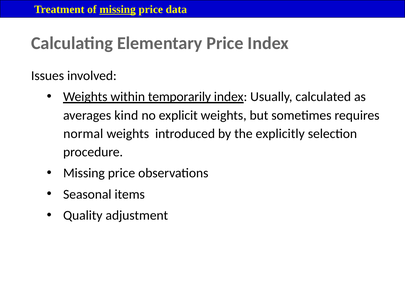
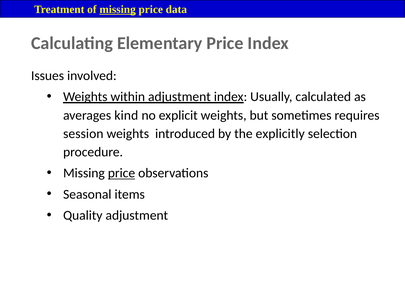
within temporarily: temporarily -> adjustment
normal: normal -> session
price at (121, 174) underline: none -> present
